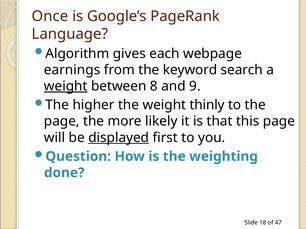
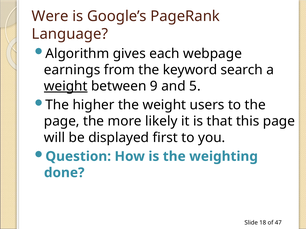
Once: Once -> Were
8: 8 -> 9
9: 9 -> 5
thinly: thinly -> users
displayed underline: present -> none
